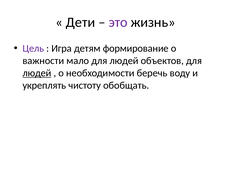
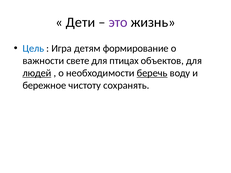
Цель colour: purple -> blue
мало: мало -> свете
людей at (124, 61): людей -> птицах
беречь underline: none -> present
укреплять: укреплять -> бережное
обобщать: обобщать -> сохранять
